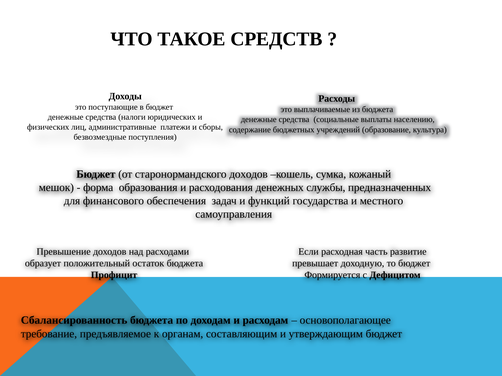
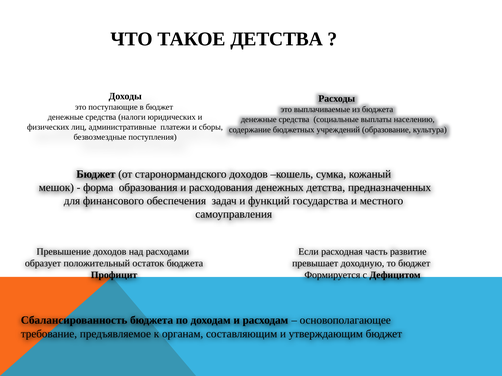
ТАКОЕ СРЕДСТВ: СРЕДСТВ -> ДЕТСТВА
денежных службы: службы -> детства
